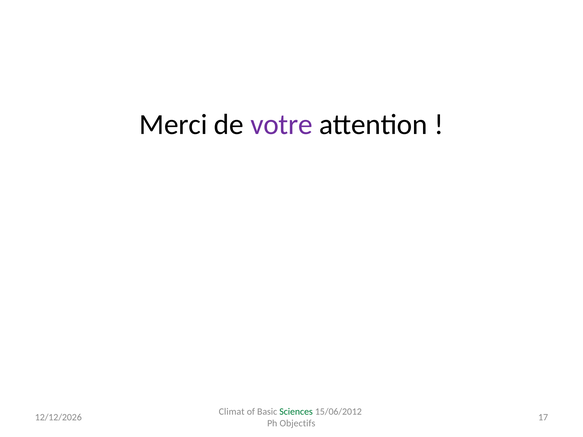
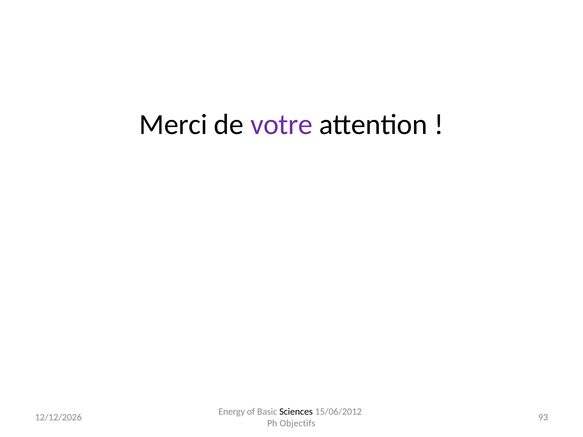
Climat: Climat -> Energy
Sciences colour: green -> black
17: 17 -> 93
